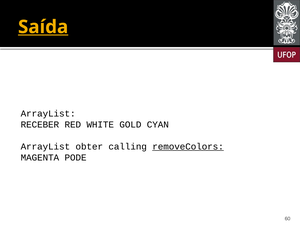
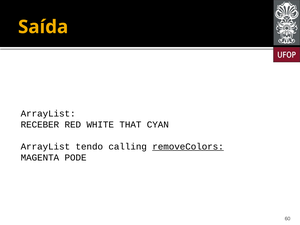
Saída underline: present -> none
GOLD: GOLD -> THAT
obter: obter -> tendo
